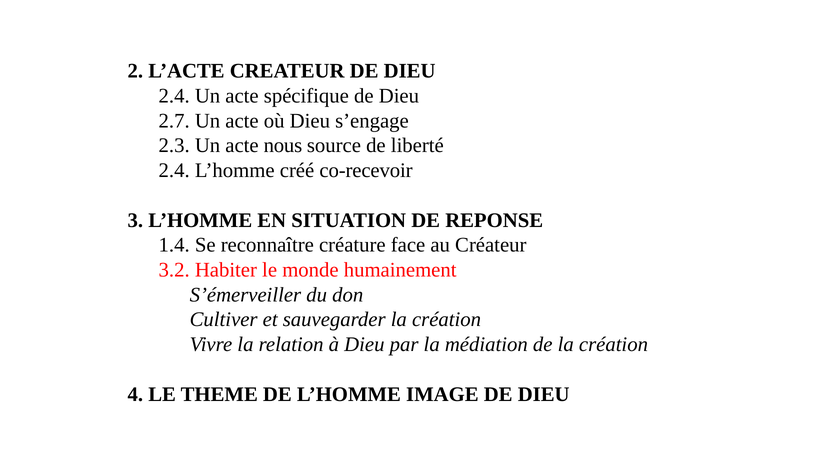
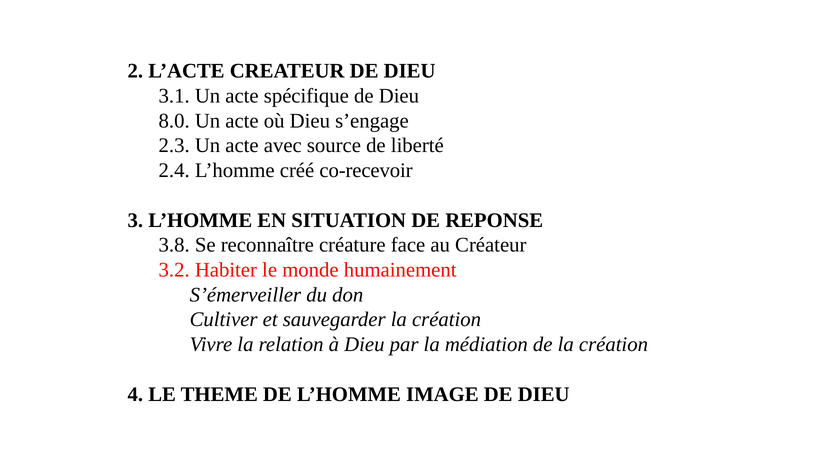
2.4 at (174, 96): 2.4 -> 3.1
2.7: 2.7 -> 8.0
nous: nous -> avec
1.4: 1.4 -> 3.8
